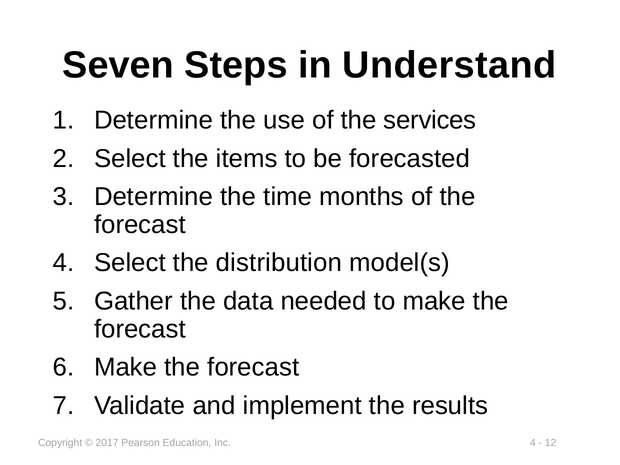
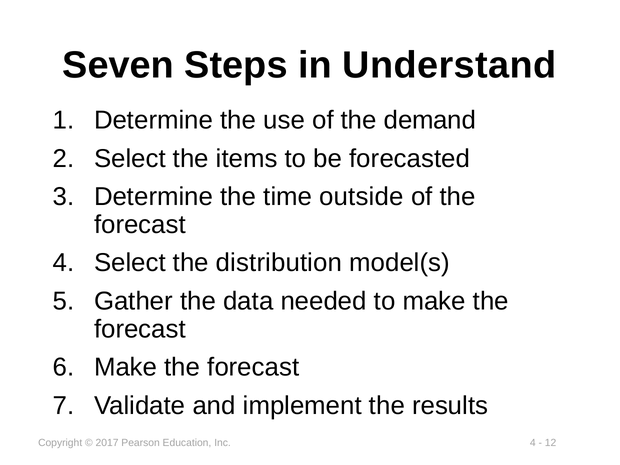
services: services -> demand
months: months -> outside
